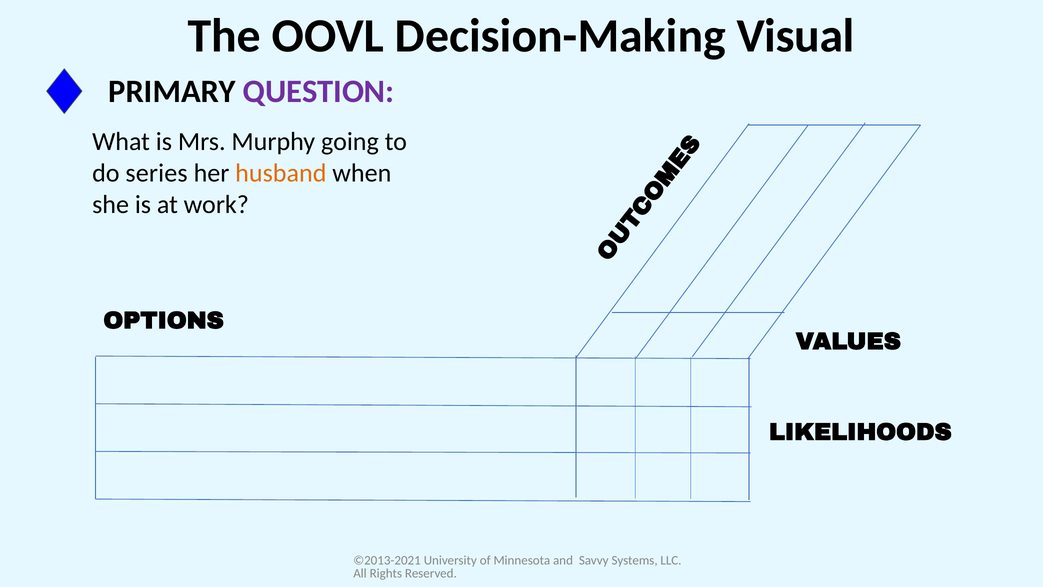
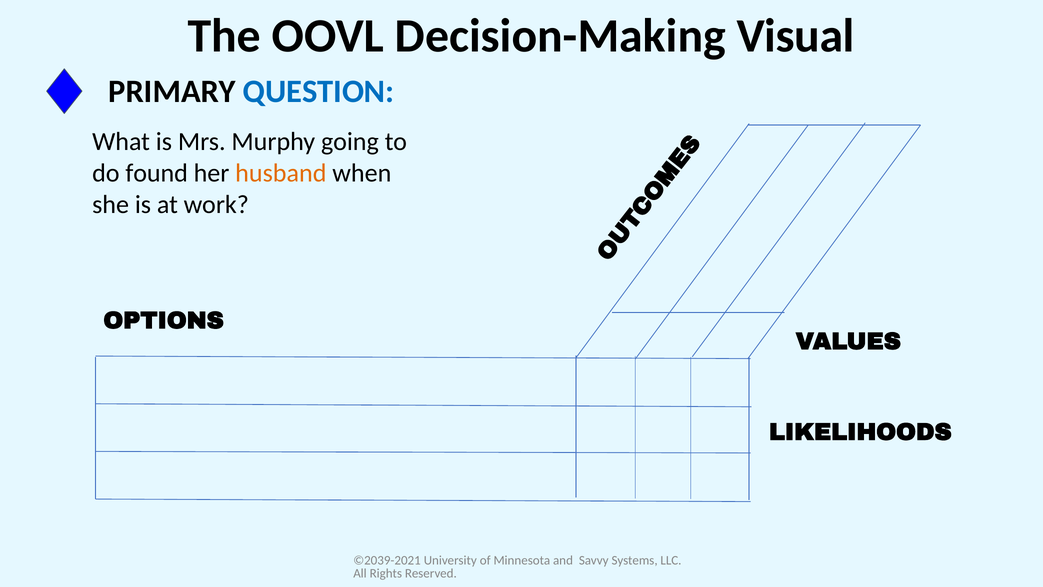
QUESTION colour: purple -> blue
series: series -> found
©2013-2021: ©2013-2021 -> ©2039-2021
